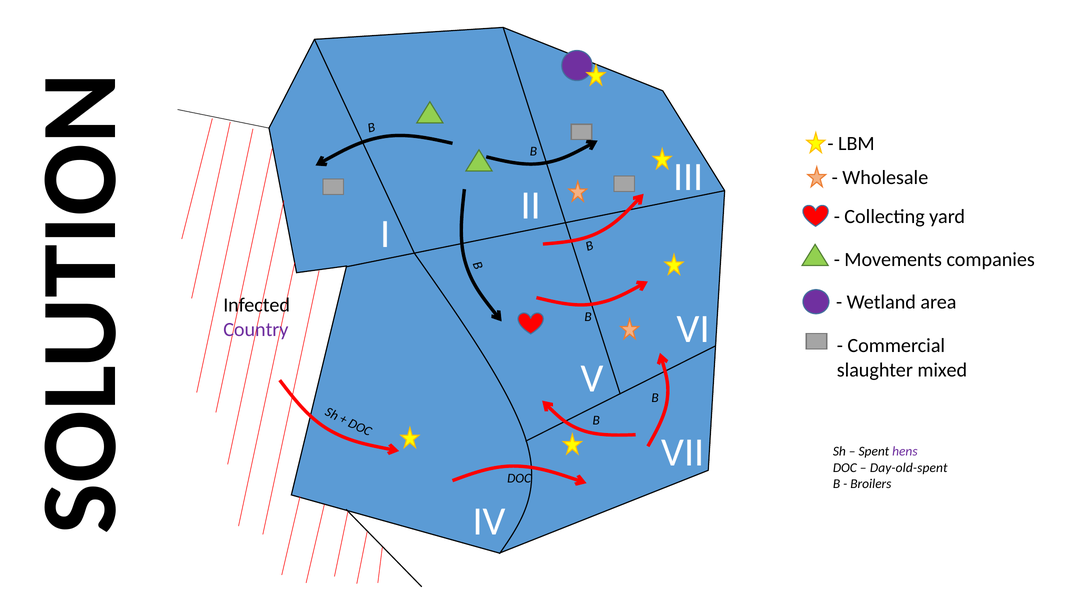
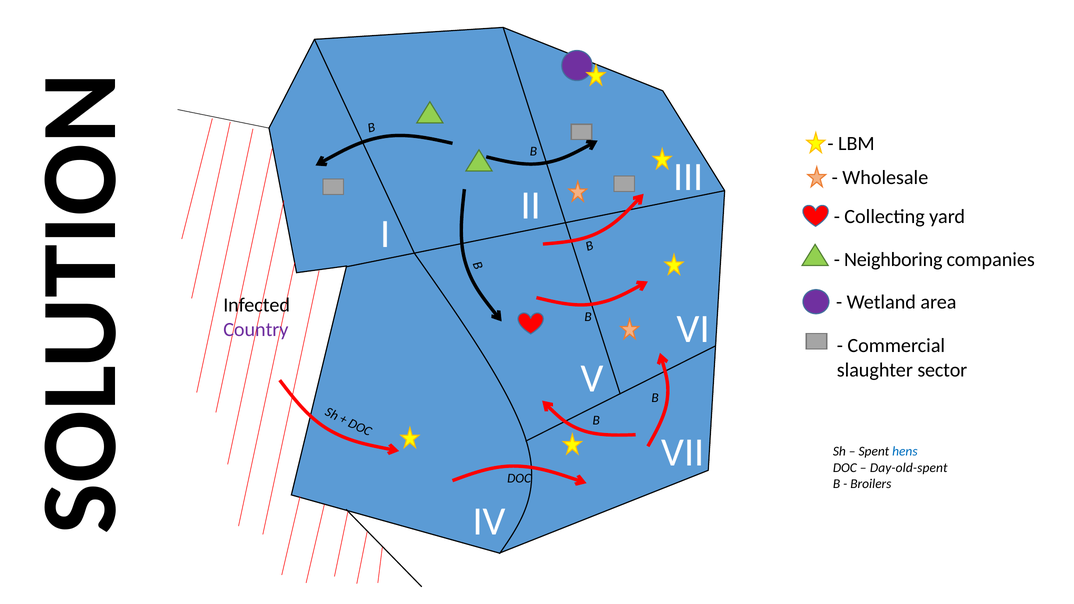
Movements: Movements -> Neighboring
mixed: mixed -> sector
hens colour: purple -> blue
